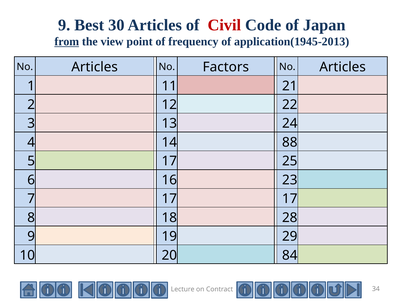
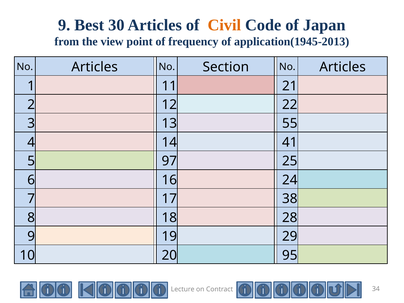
Civil colour: red -> orange
from underline: present -> none
Factors: Factors -> Section
24: 24 -> 55
88: 88 -> 41
5 17: 17 -> 97
23: 23 -> 24
17 17: 17 -> 38
84: 84 -> 95
